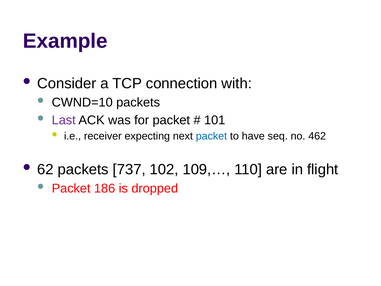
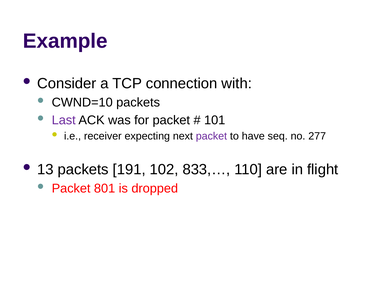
packet at (211, 136) colour: blue -> purple
462: 462 -> 277
62: 62 -> 13
737: 737 -> 191
109,…: 109,… -> 833,…
186: 186 -> 801
